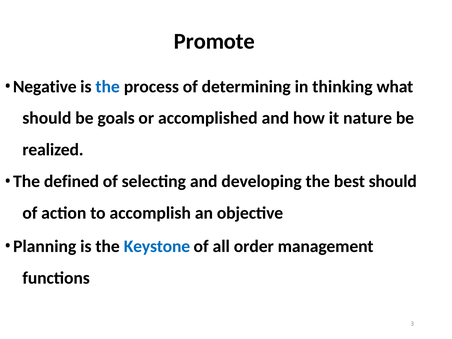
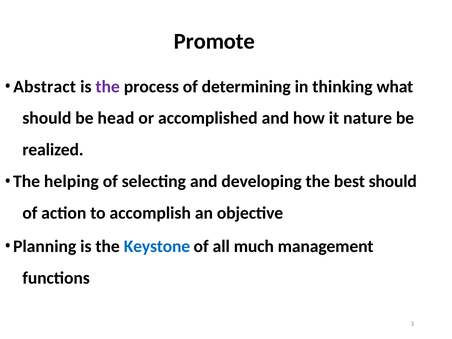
Negative: Negative -> Abstract
the at (108, 87) colour: blue -> purple
goals: goals -> head
defined: defined -> helping
order: order -> much
